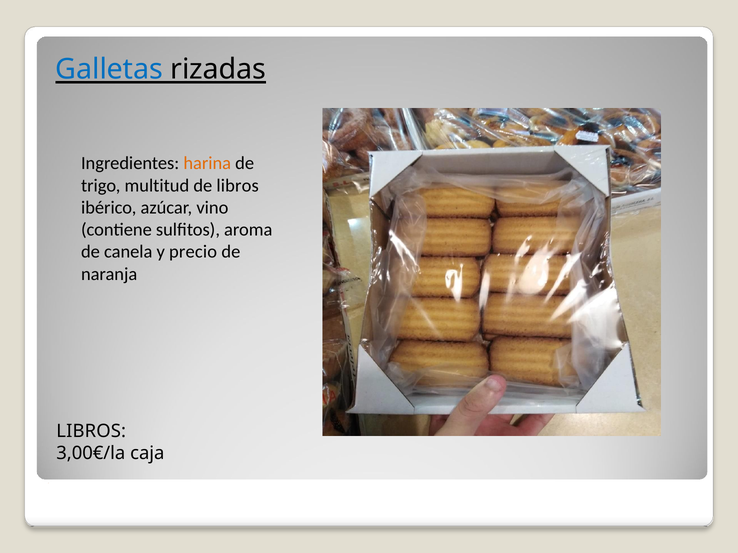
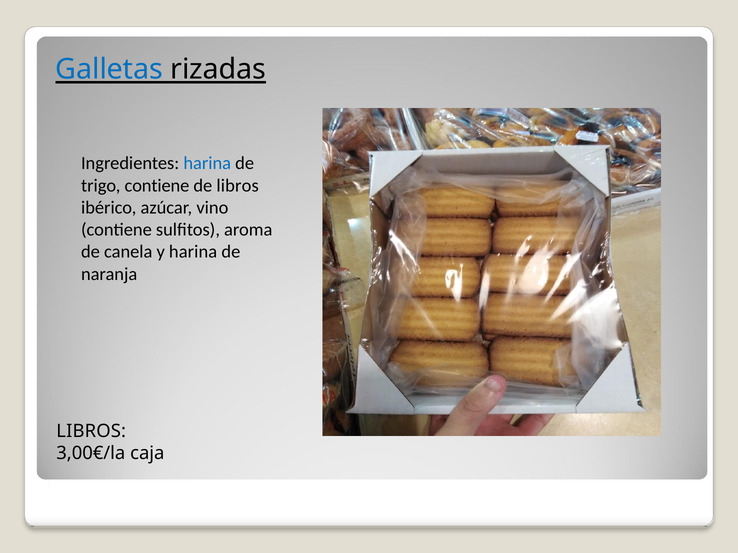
harina at (207, 164) colour: orange -> blue
trigo multitud: multitud -> contiene
y precio: precio -> harina
